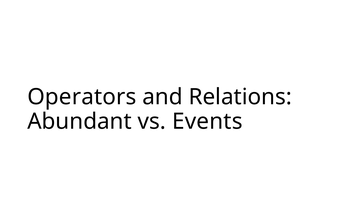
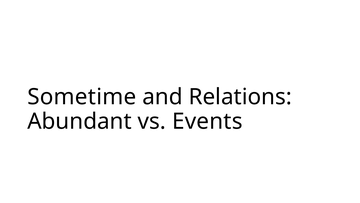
Operators: Operators -> Sometime
